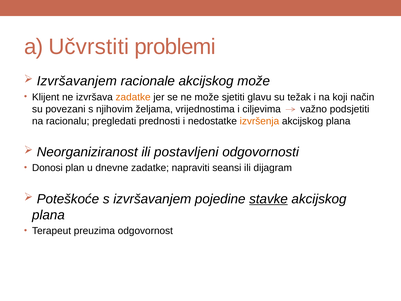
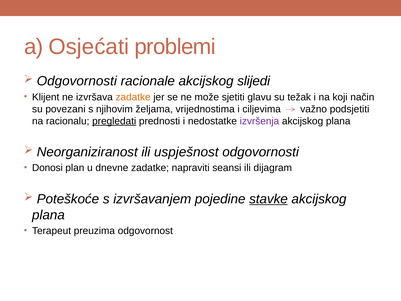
Učvrstiti: Učvrstiti -> Osjećati
Izvršavanjem at (77, 81): Izvršavanjem -> Odgovornosti
akcijskog može: može -> slijedi
pregledati underline: none -> present
izvršenja colour: orange -> purple
postavljeni: postavljeni -> uspješnost
